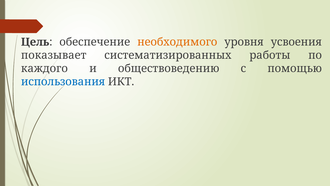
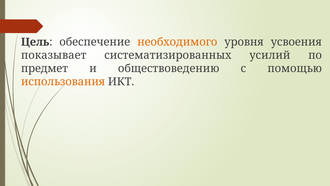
работы: работы -> усилий
каждого: каждого -> предмет
использования colour: blue -> orange
